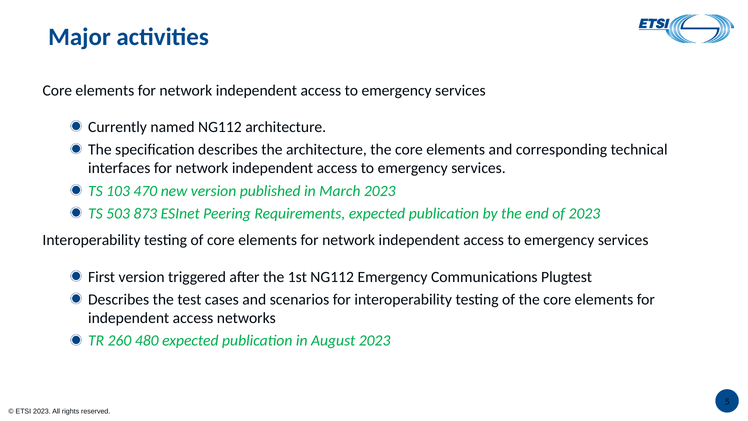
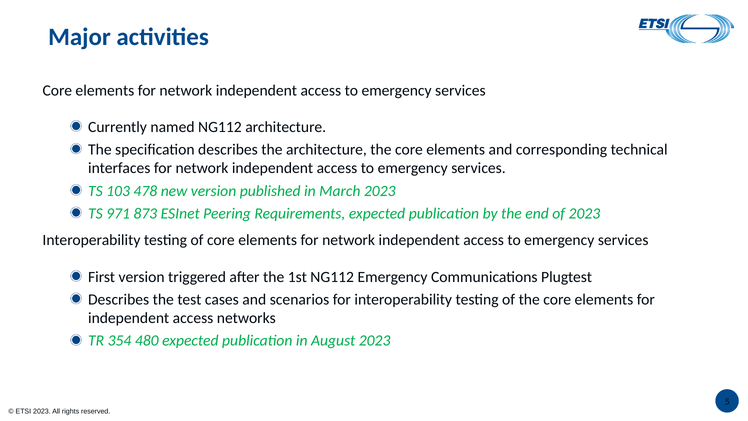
470: 470 -> 478
503: 503 -> 971
260: 260 -> 354
